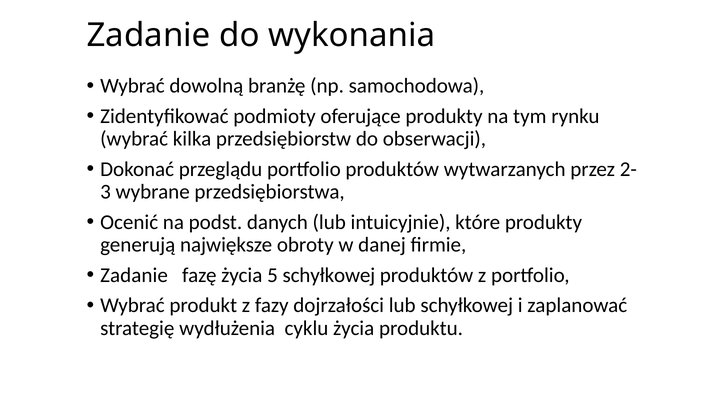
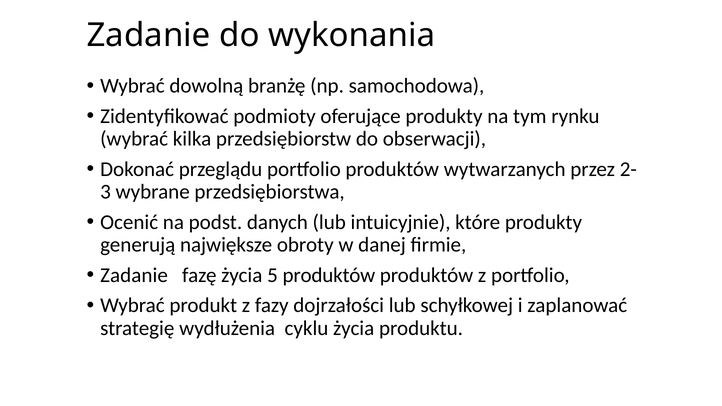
5 schyłkowej: schyłkowej -> produktów
